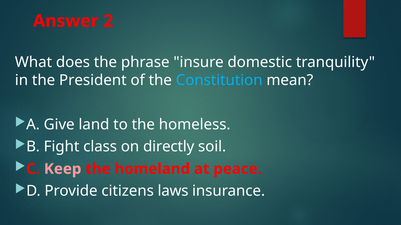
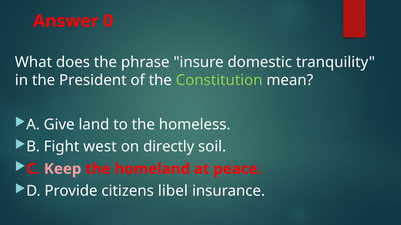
2: 2 -> 0
Constitution colour: light blue -> light green
class: class -> west
laws: laws -> libel
